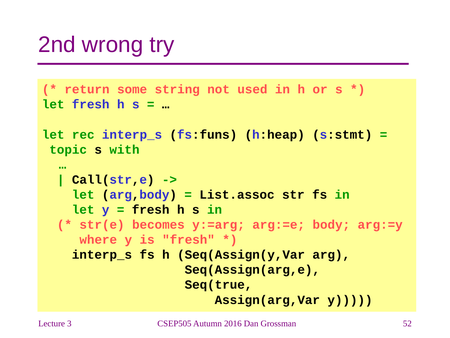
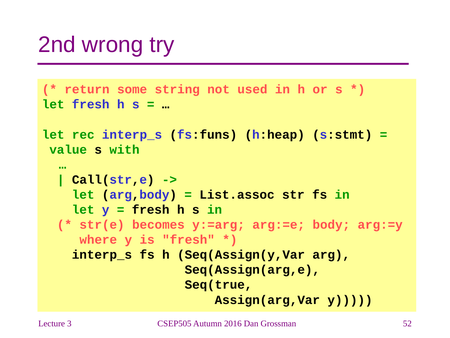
topic: topic -> value
